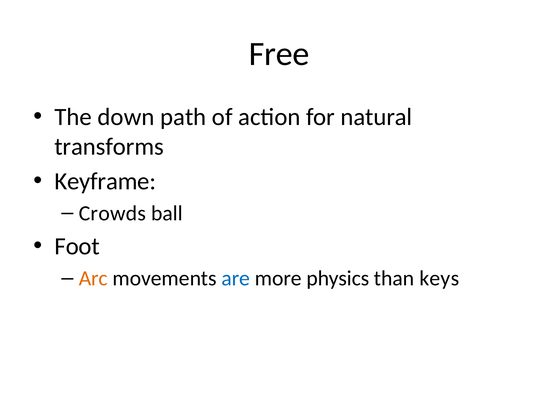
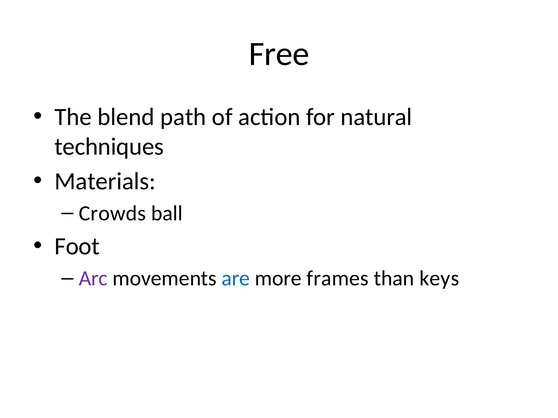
down: down -> blend
transforms: transforms -> techniques
Keyframe: Keyframe -> Materials
Arc colour: orange -> purple
physics: physics -> frames
